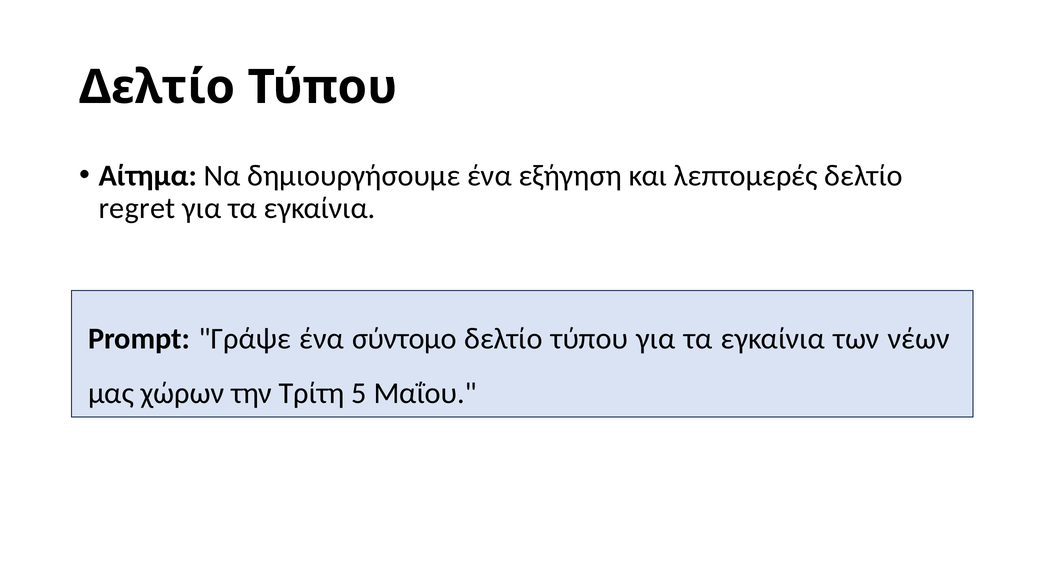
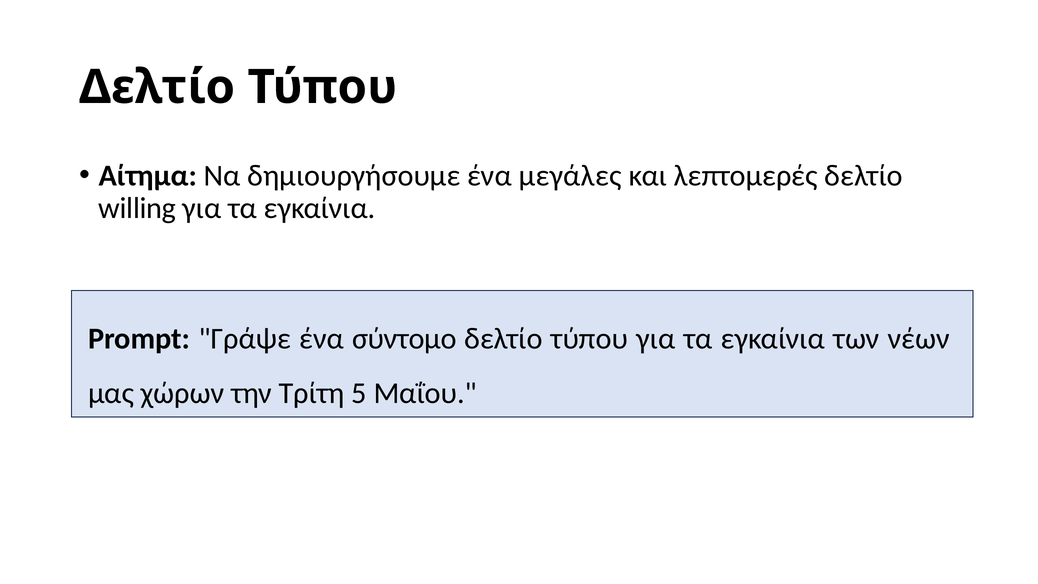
εξήγηση: εξήγηση -> μεγάλες
regret: regret -> willing
